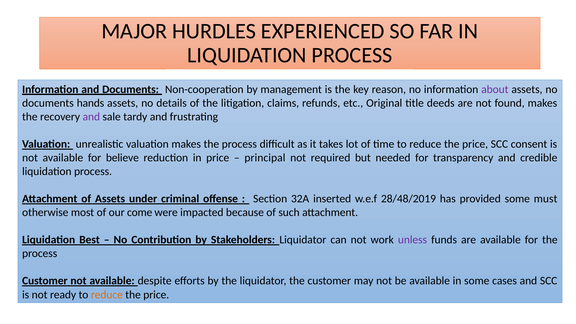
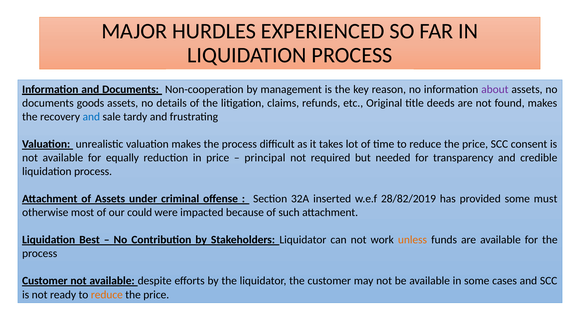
hands: hands -> goods
and at (91, 117) colour: purple -> blue
believe: believe -> equally
28/48/2019: 28/48/2019 -> 28/82/2019
come: come -> could
unless colour: purple -> orange
